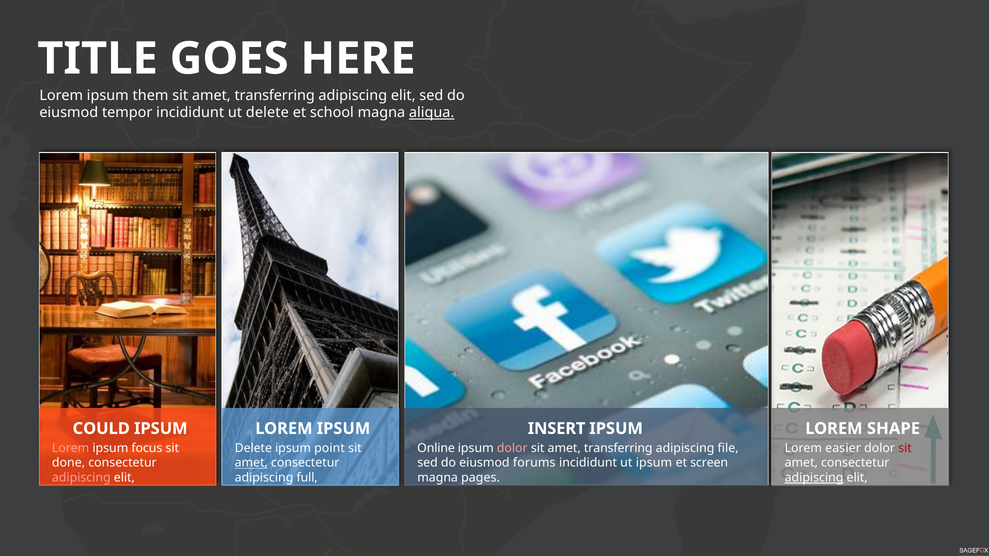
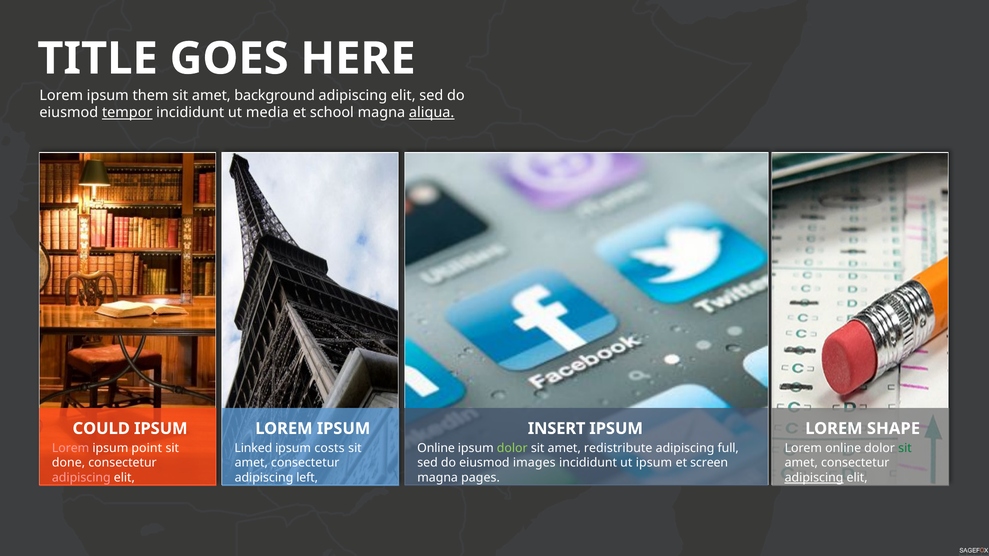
transferring at (275, 95): transferring -> background
tempor underline: none -> present
ut delete: delete -> media
focus: focus -> point
Delete at (253, 448): Delete -> Linked
point: point -> costs
dolor at (512, 448) colour: pink -> light green
transferring at (618, 448): transferring -> redistribute
file: file -> full
Lorem easier: easier -> online
sit at (905, 448) colour: red -> green
amet at (251, 463) underline: present -> none
forums: forums -> images
full: full -> left
